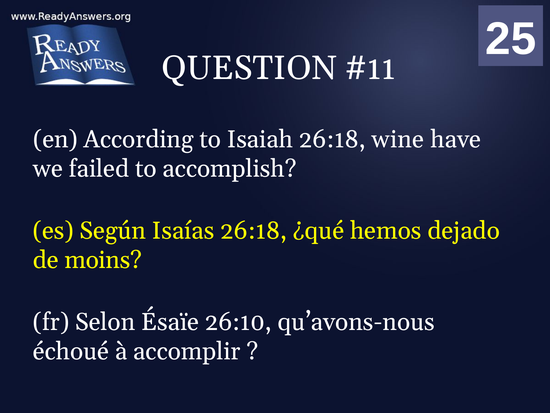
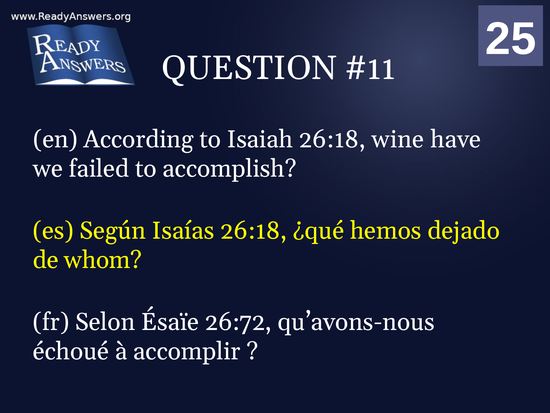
moins: moins -> whom
26:10: 26:10 -> 26:72
